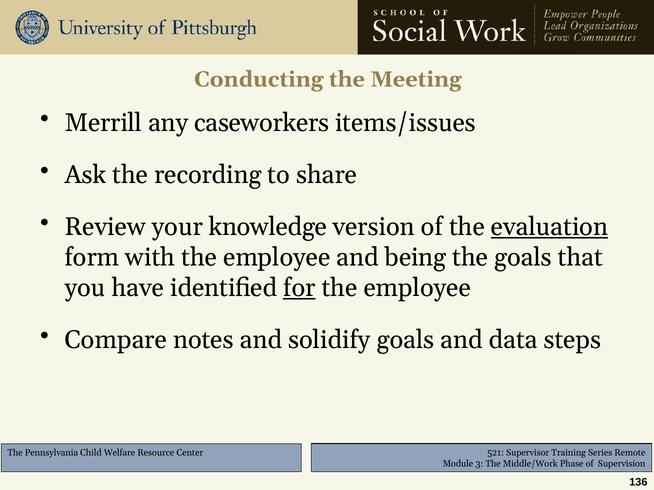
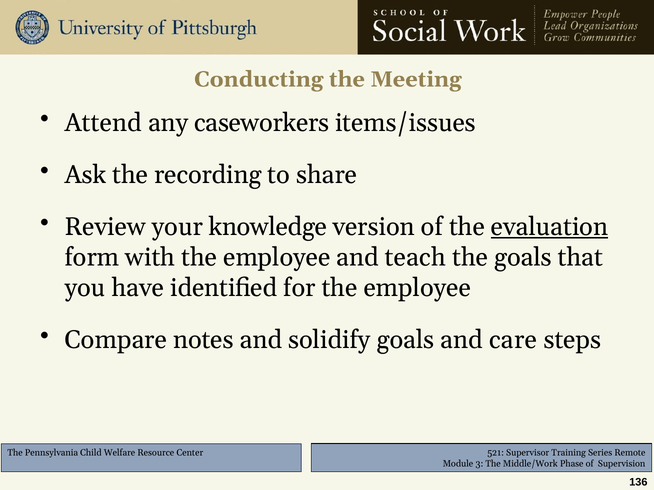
Merrill: Merrill -> Attend
being: being -> teach
for underline: present -> none
data: data -> care
